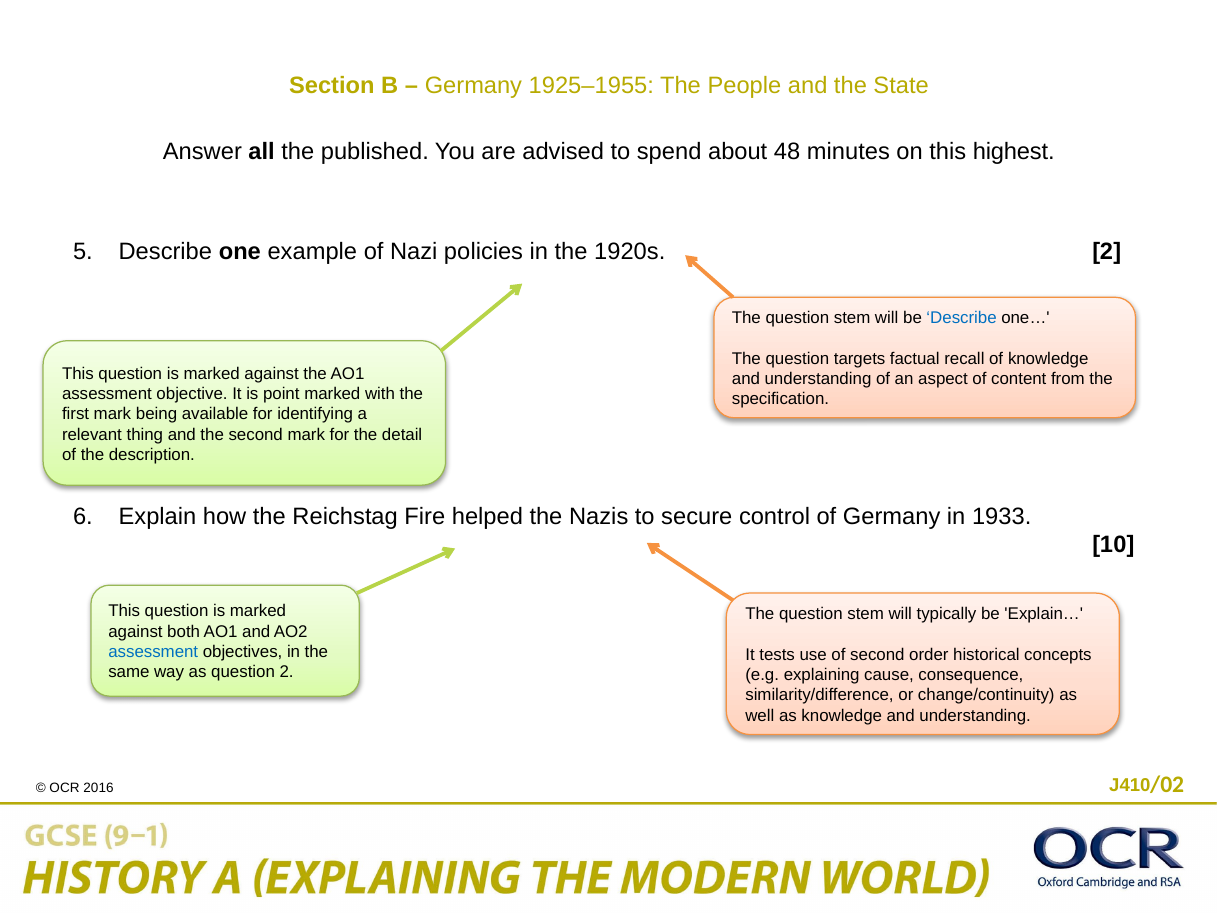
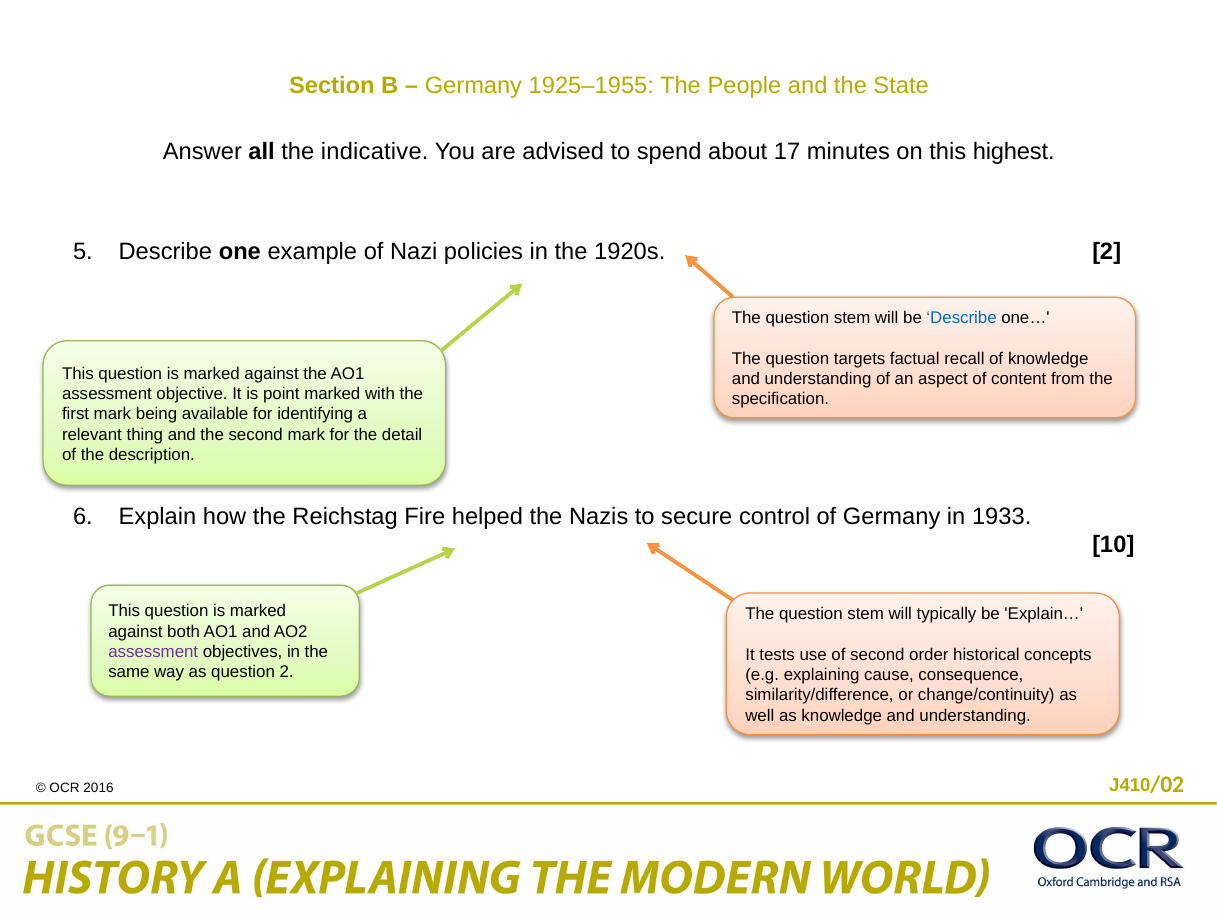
published: published -> indicative
48: 48 -> 17
assessment at (153, 652) colour: blue -> purple
